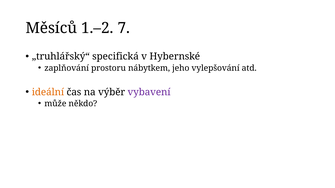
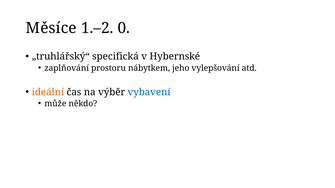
Měsíců: Měsíců -> Měsíce
7: 7 -> 0
vybavení colour: purple -> blue
